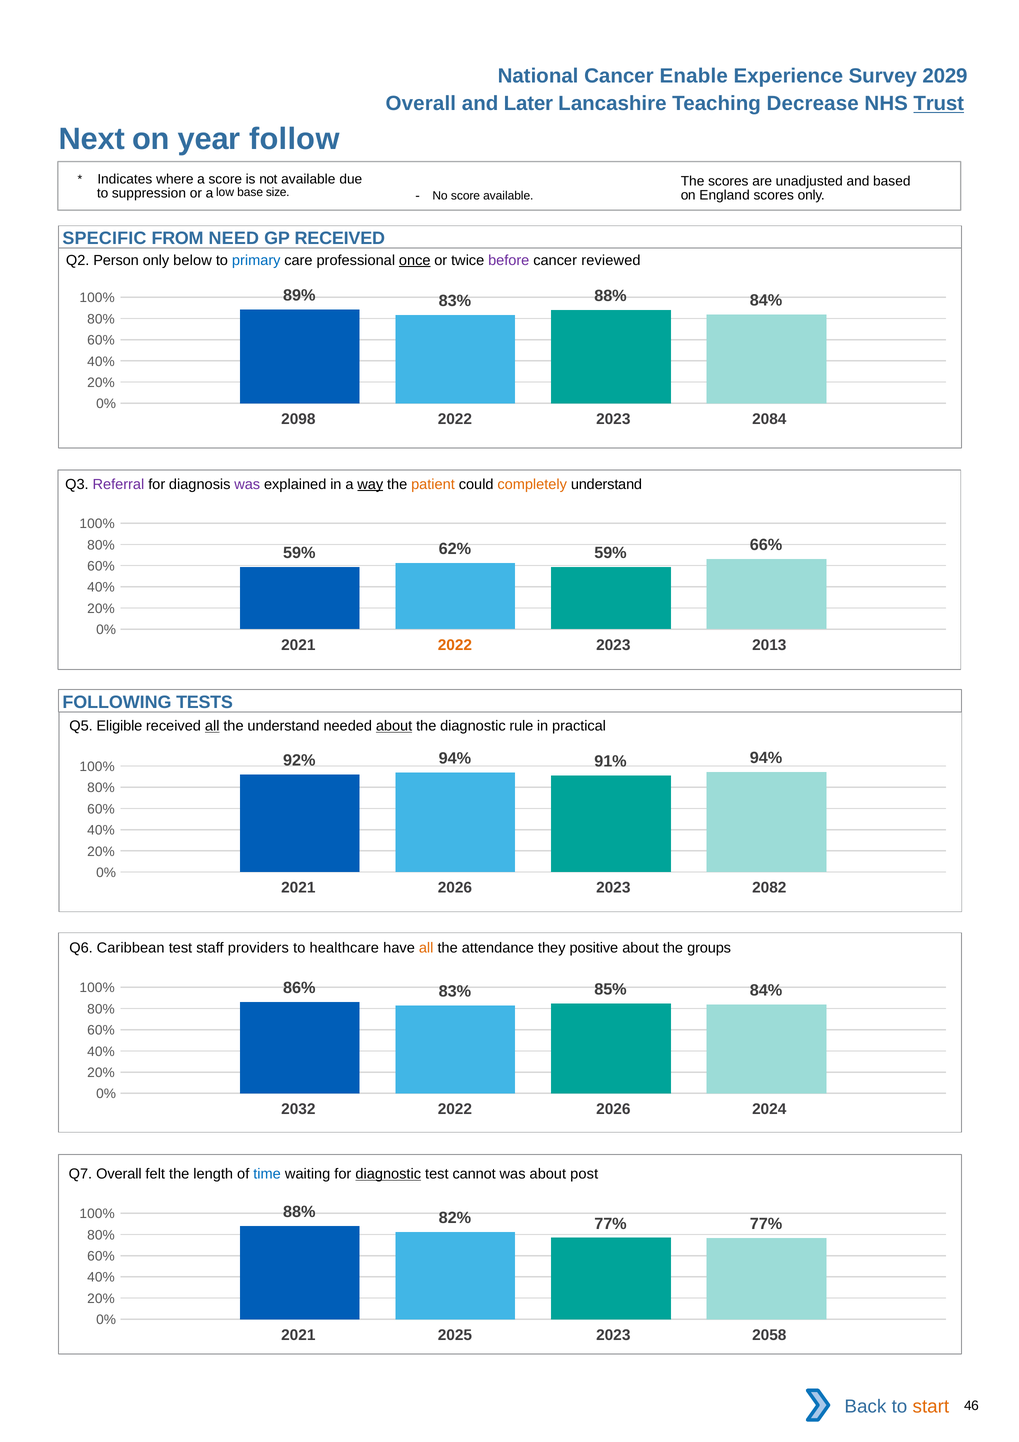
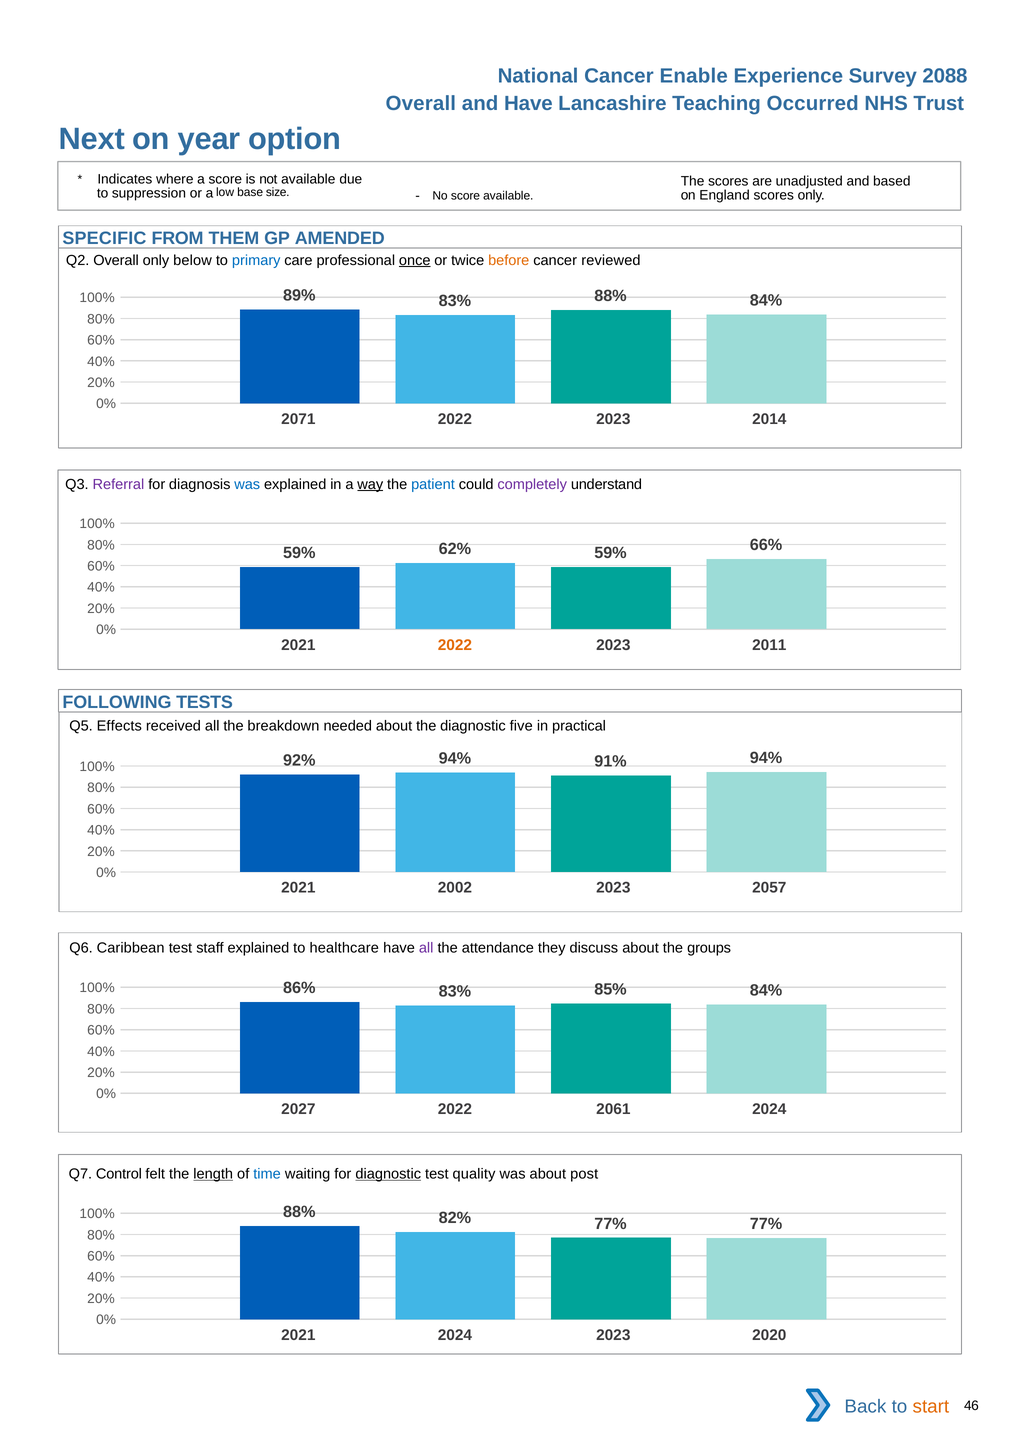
2029: 2029 -> 2088
and Later: Later -> Have
Decrease: Decrease -> Occurred
Trust underline: present -> none
follow: follow -> option
NEED: NEED -> THEM
GP RECEIVED: RECEIVED -> AMENDED
Q2 Person: Person -> Overall
before colour: purple -> orange
2098: 2098 -> 2071
2084: 2084 -> 2014
was at (247, 484) colour: purple -> blue
patient colour: orange -> blue
completely colour: orange -> purple
2013: 2013 -> 2011
Eligible: Eligible -> Effects
all at (212, 726) underline: present -> none
the understand: understand -> breakdown
about at (394, 726) underline: present -> none
rule: rule -> five
2021 2026: 2026 -> 2002
2082: 2082 -> 2057
staff providers: providers -> explained
all at (426, 948) colour: orange -> purple
positive: positive -> discuss
2032: 2032 -> 2027
2022 2026: 2026 -> 2061
Q7 Overall: Overall -> Control
length underline: none -> present
cannot: cannot -> quality
2021 2025: 2025 -> 2024
2058: 2058 -> 2020
